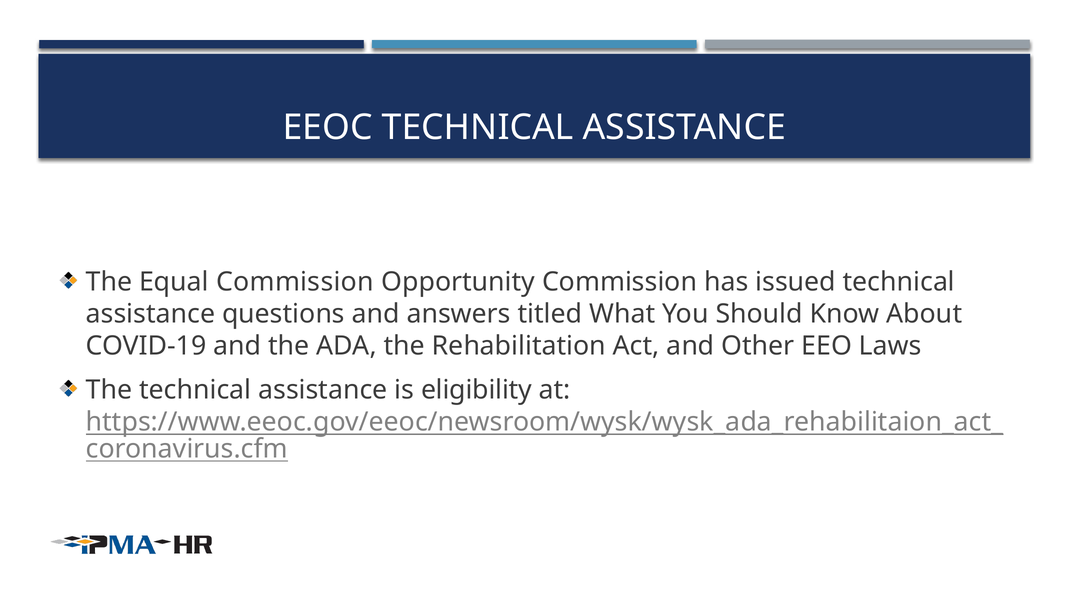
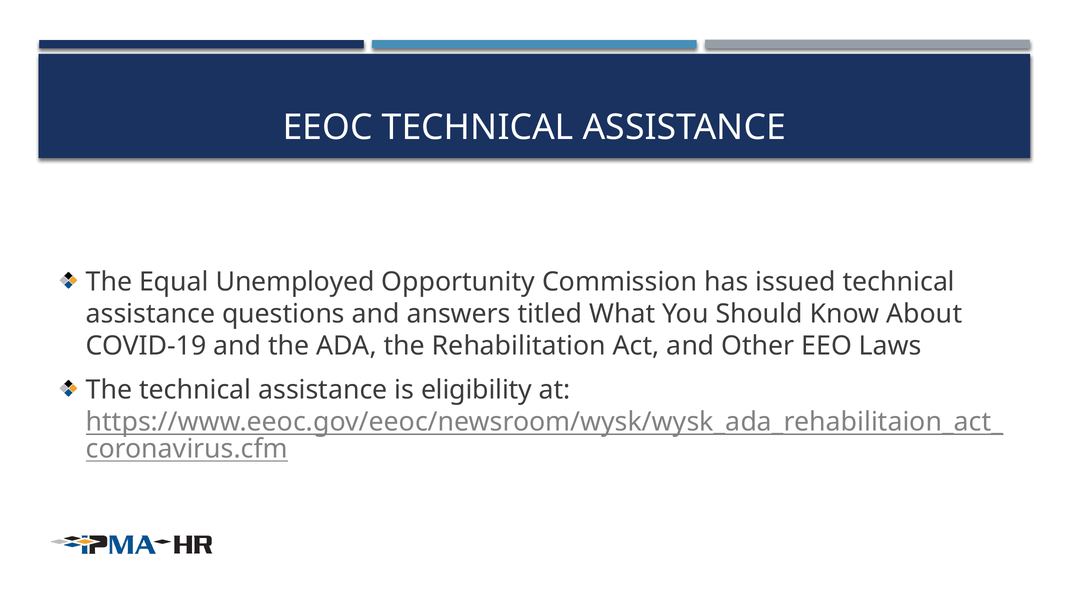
Equal Commission: Commission -> Unemployed
